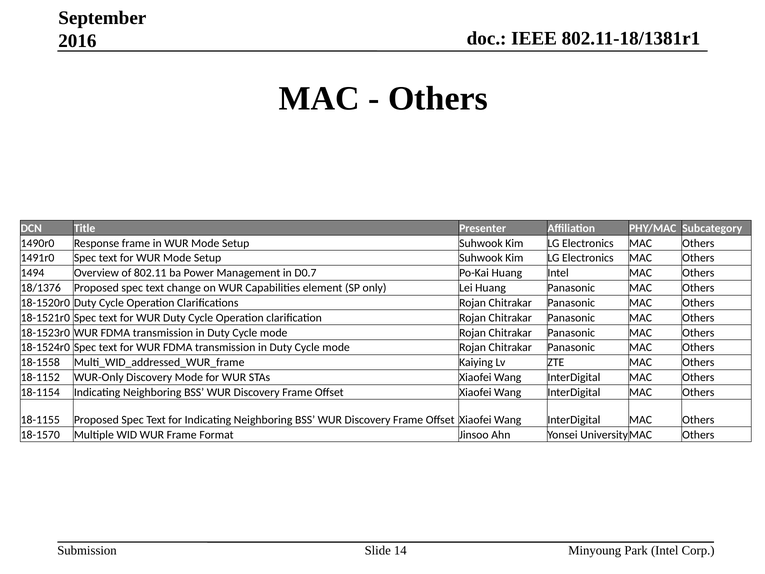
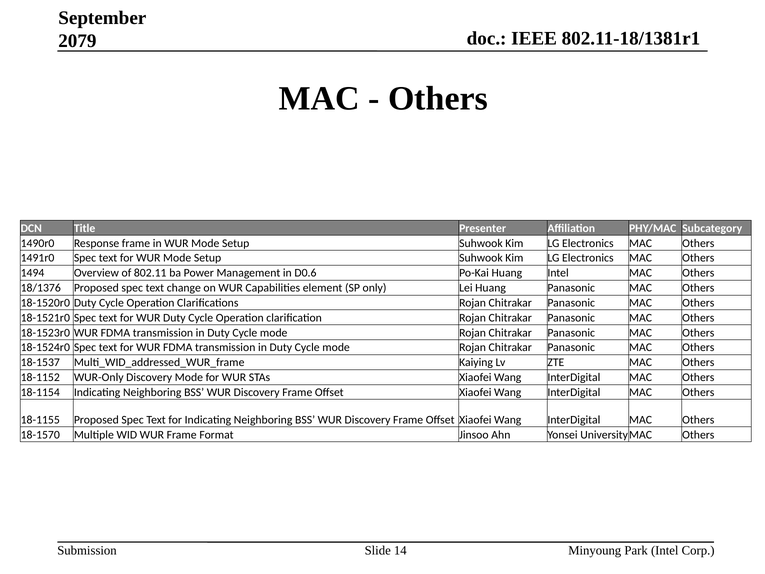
2016: 2016 -> 2079
D0.7: D0.7 -> D0.6
18-1558: 18-1558 -> 18-1537
